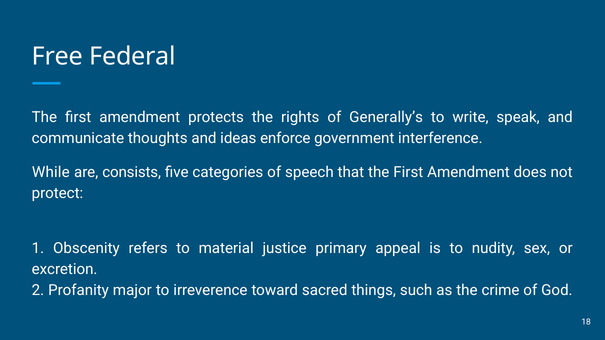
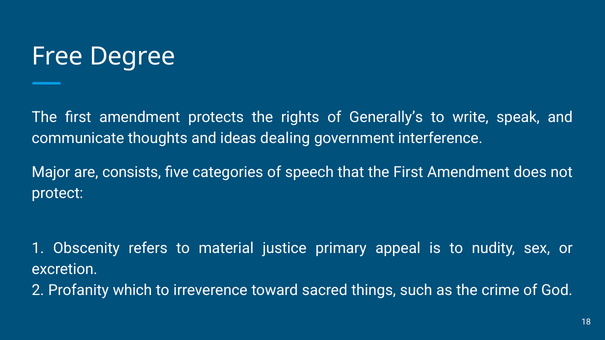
Federal: Federal -> Degree
enforce: enforce -> dealing
While: While -> Major
major: major -> which
